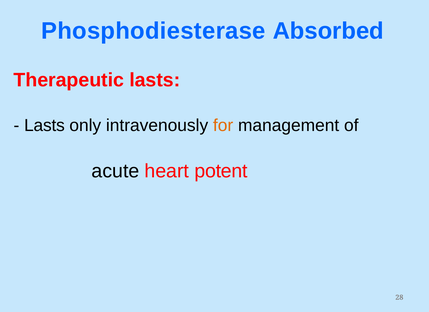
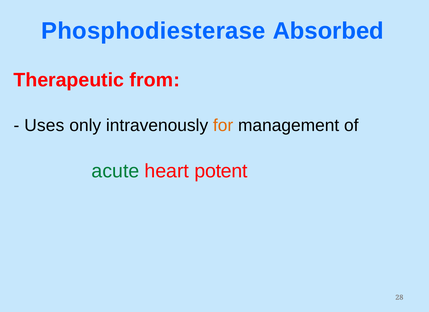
Therapeutic lasts: lasts -> from
Lasts at (44, 125): Lasts -> Uses
acute colour: black -> green
